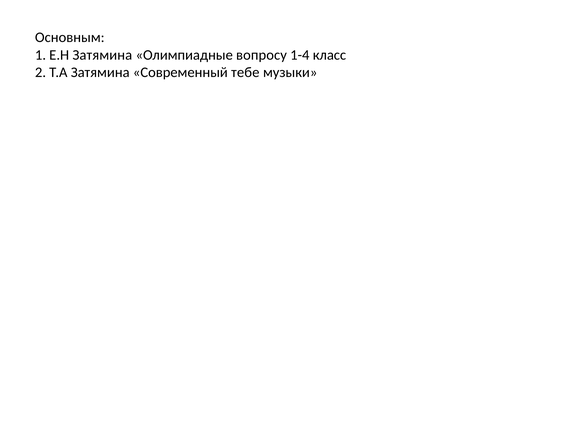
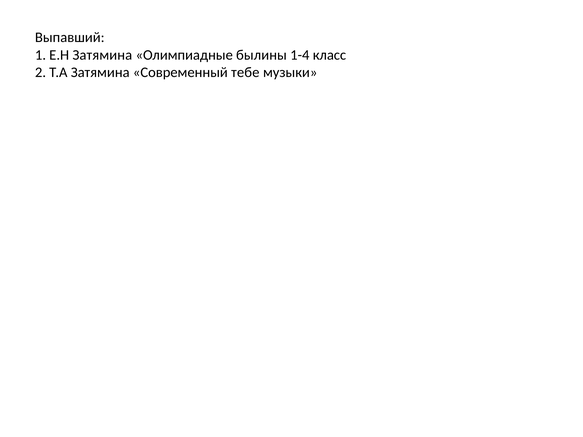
Основным: Основным -> Выпавший
вопросу: вопросу -> былины
